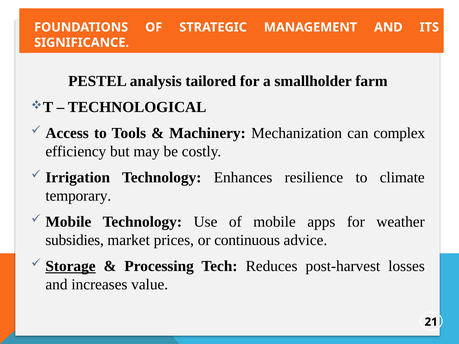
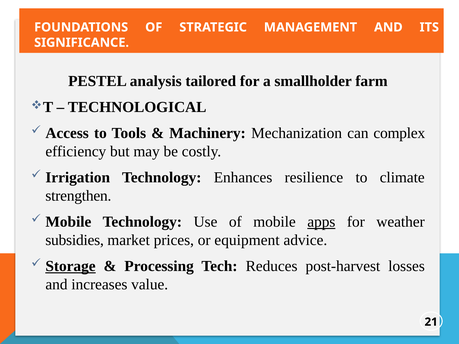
temporary: temporary -> strengthen
apps underline: none -> present
continuous: continuous -> equipment
